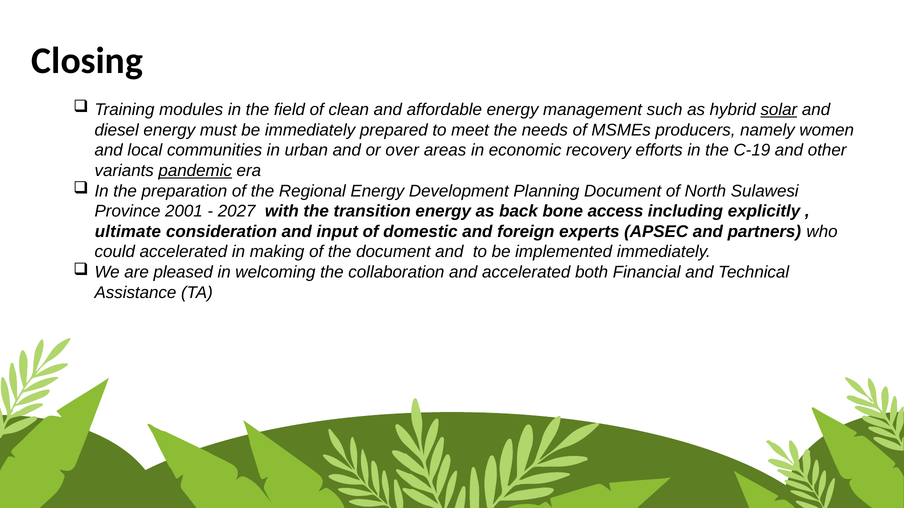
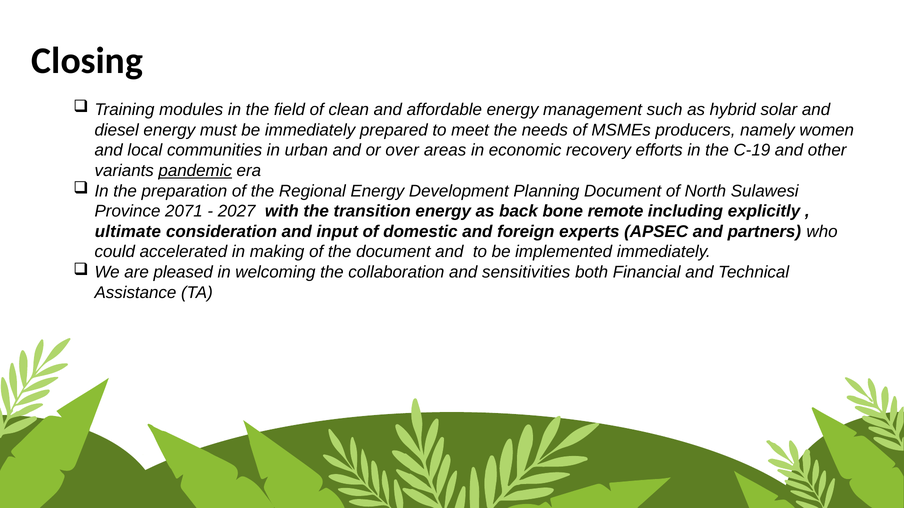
solar underline: present -> none
2001: 2001 -> 2071
access: access -> remote
and accelerated: accelerated -> sensitivities
